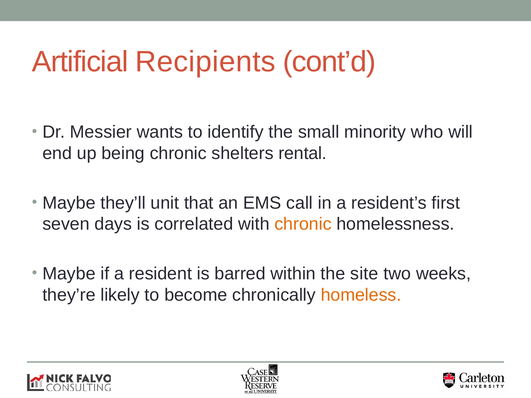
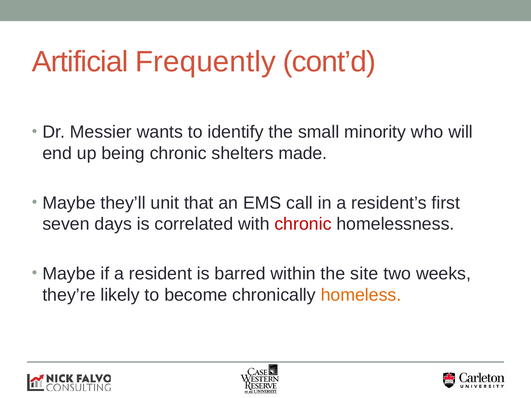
Recipients: Recipients -> Frequently
rental: rental -> made
chronic at (303, 224) colour: orange -> red
